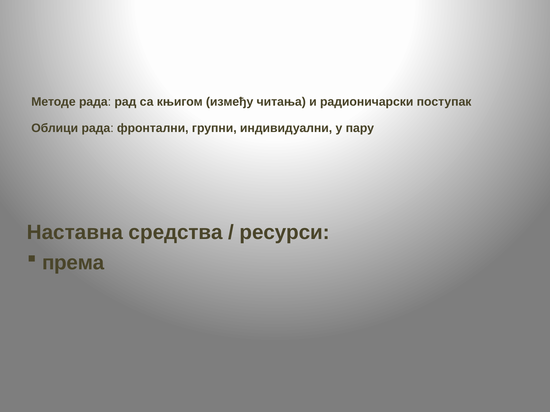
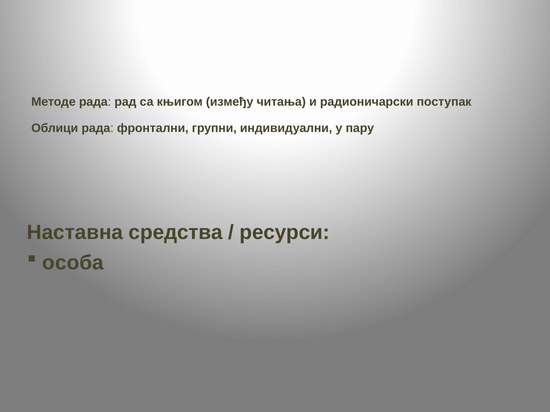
према: према -> особа
